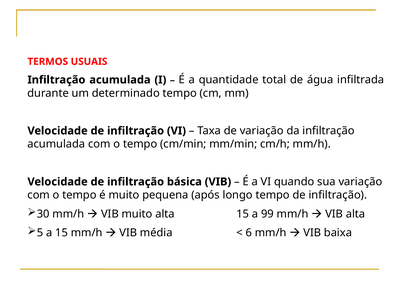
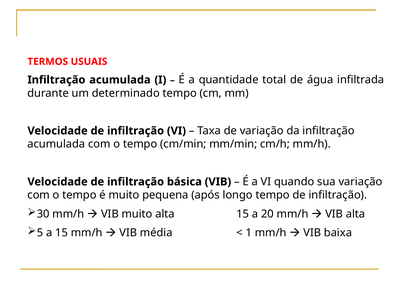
99: 99 -> 20
6: 6 -> 1
